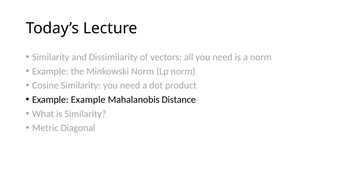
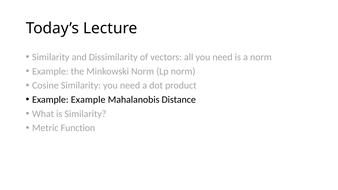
Diagonal: Diagonal -> Function
